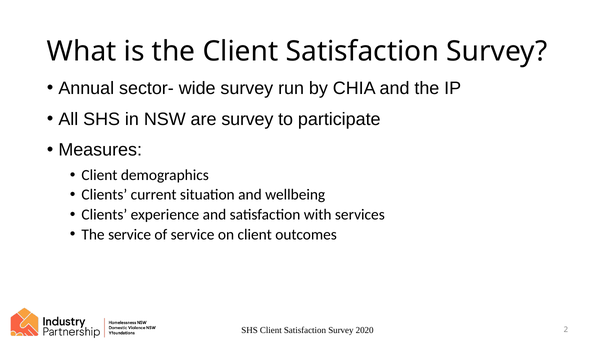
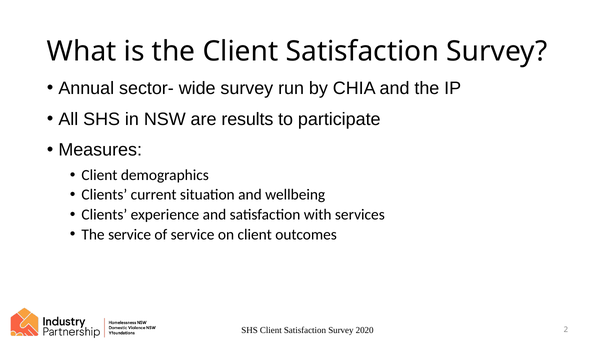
are survey: survey -> results
